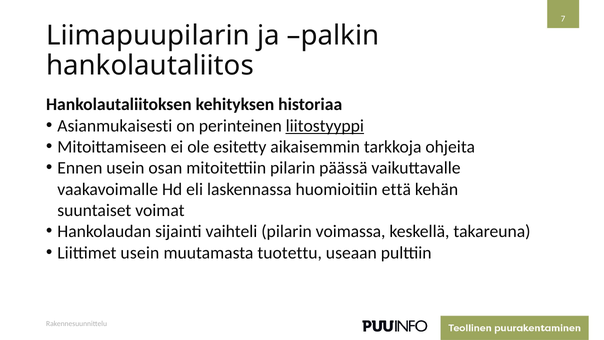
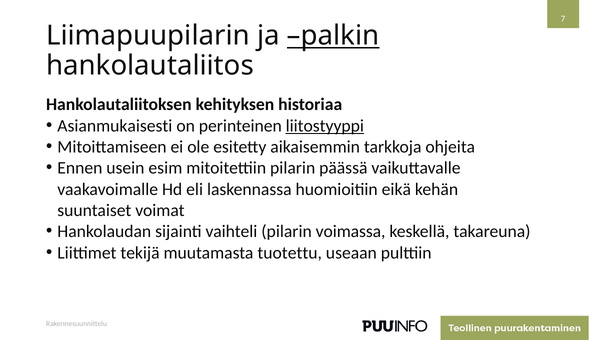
palkin underline: none -> present
osan: osan -> esim
että: että -> eikä
Liittimet usein: usein -> tekijä
